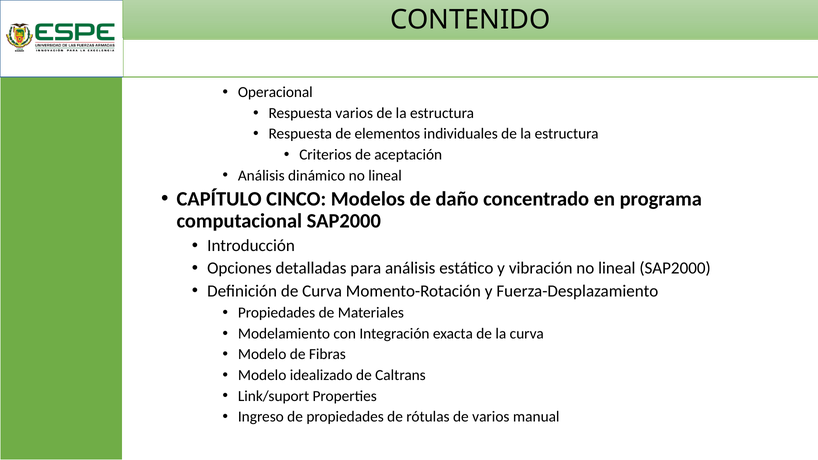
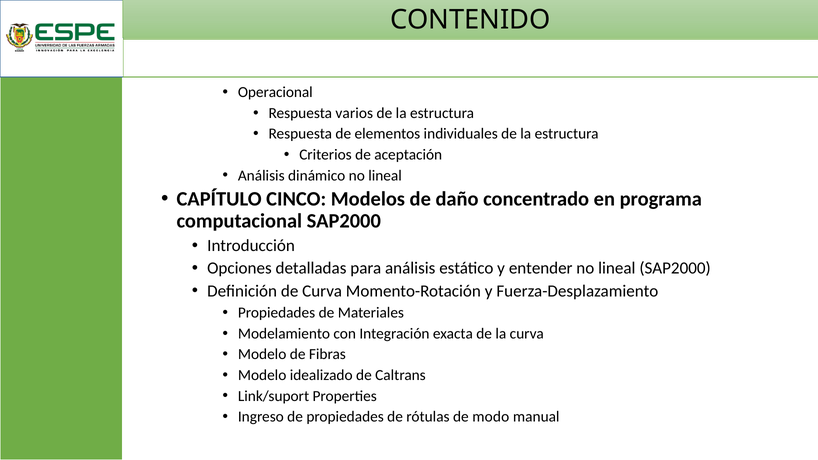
vibración: vibración -> entender
de varios: varios -> modo
